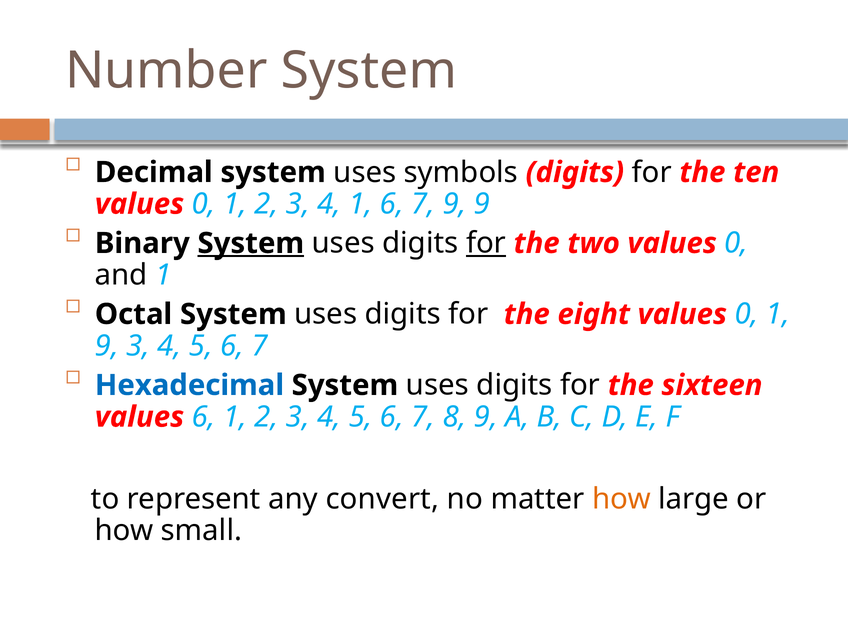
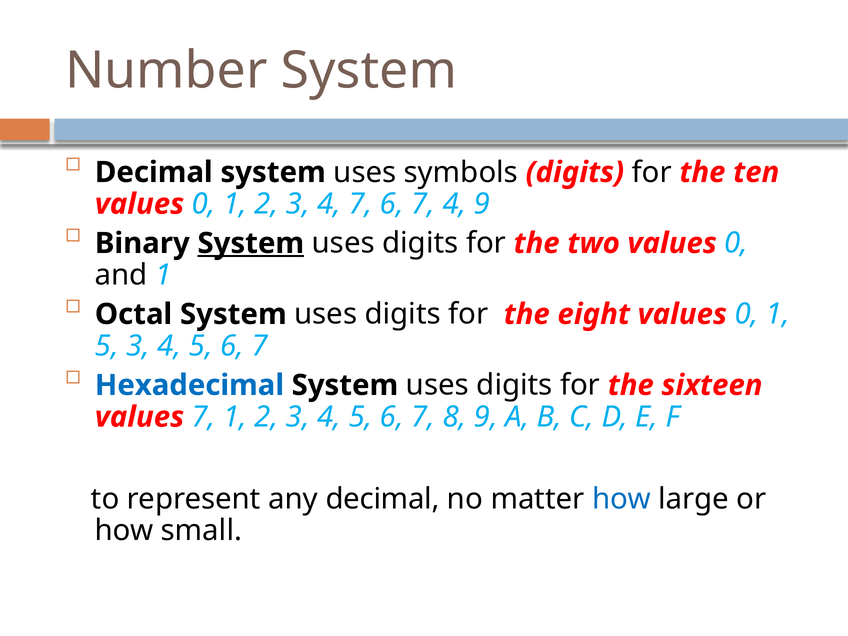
4 1: 1 -> 7
7 9: 9 -> 4
for at (486, 243) underline: present -> none
9 at (107, 346): 9 -> 5
values 6: 6 -> 7
any convert: convert -> decimal
how at (621, 499) colour: orange -> blue
